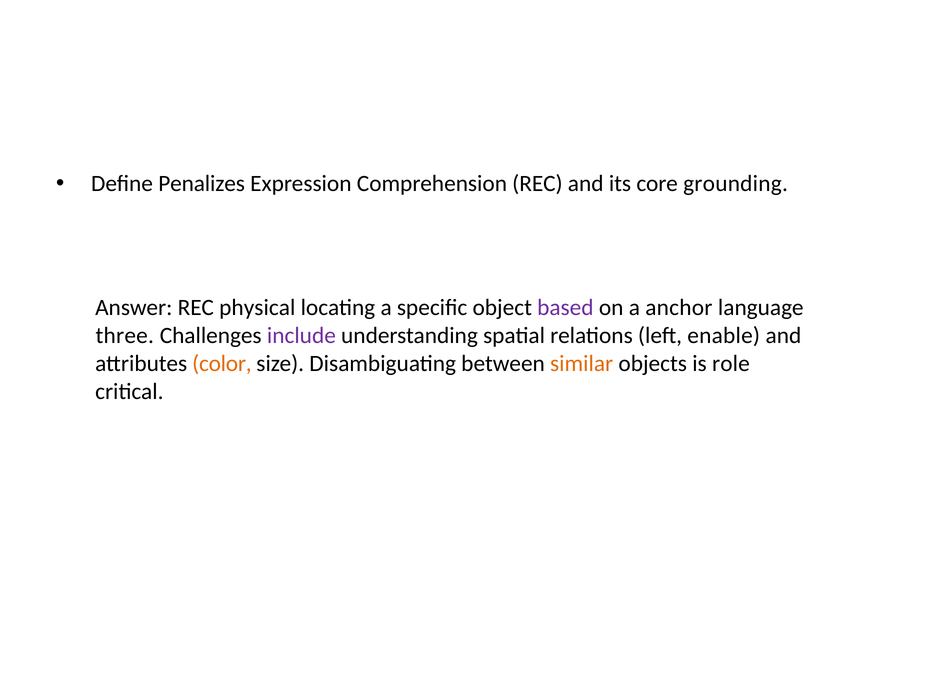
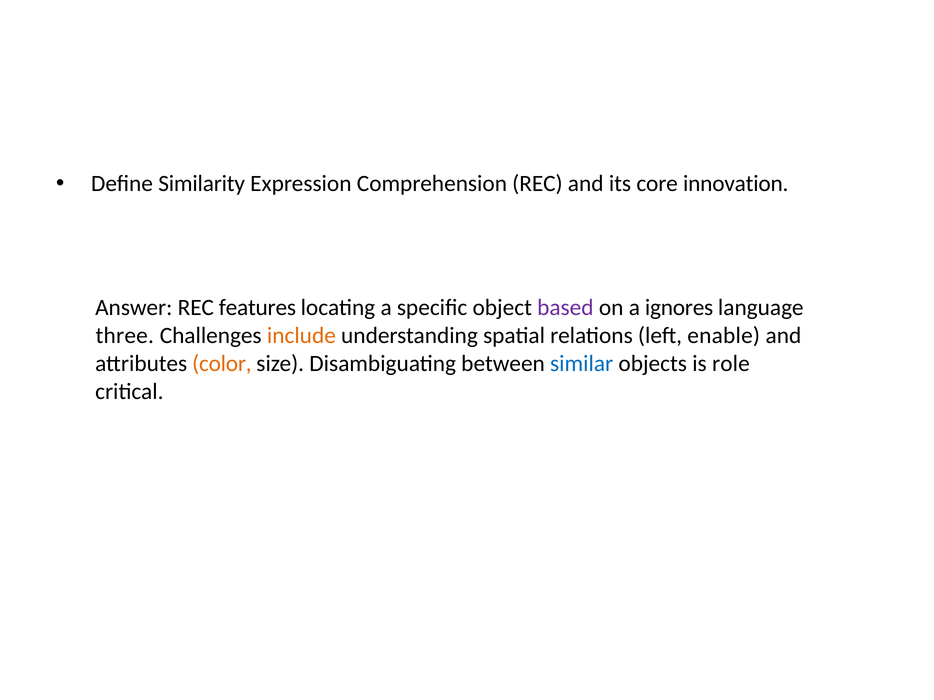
Penalizes: Penalizes -> Similarity
grounding: grounding -> innovation
physical: physical -> features
anchor: anchor -> ignores
include colour: purple -> orange
similar colour: orange -> blue
